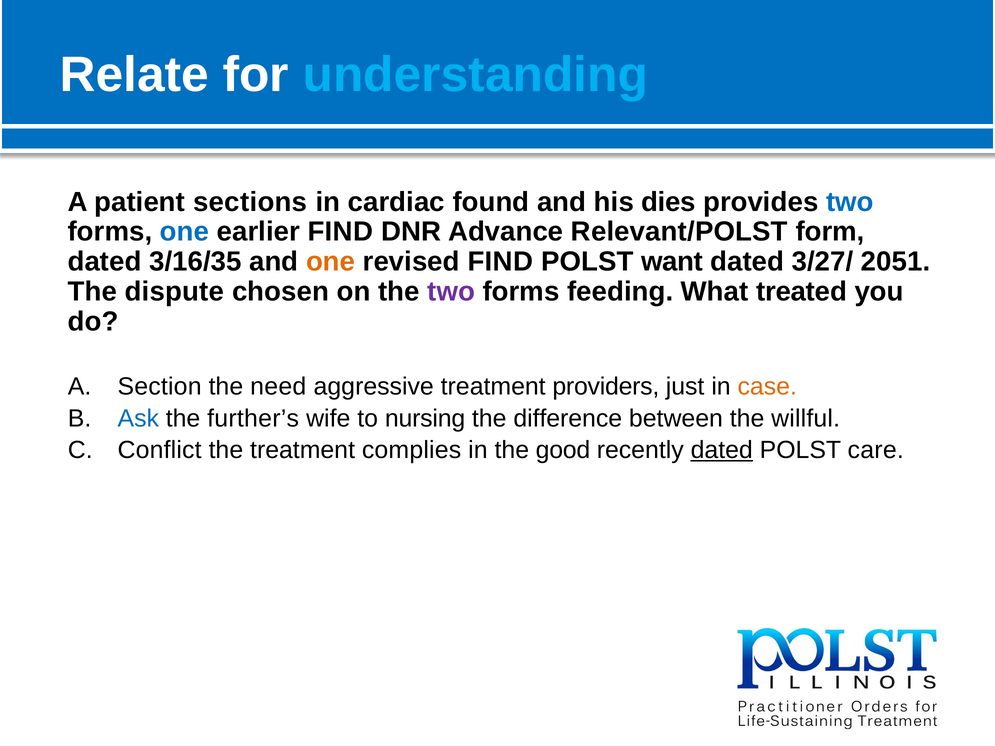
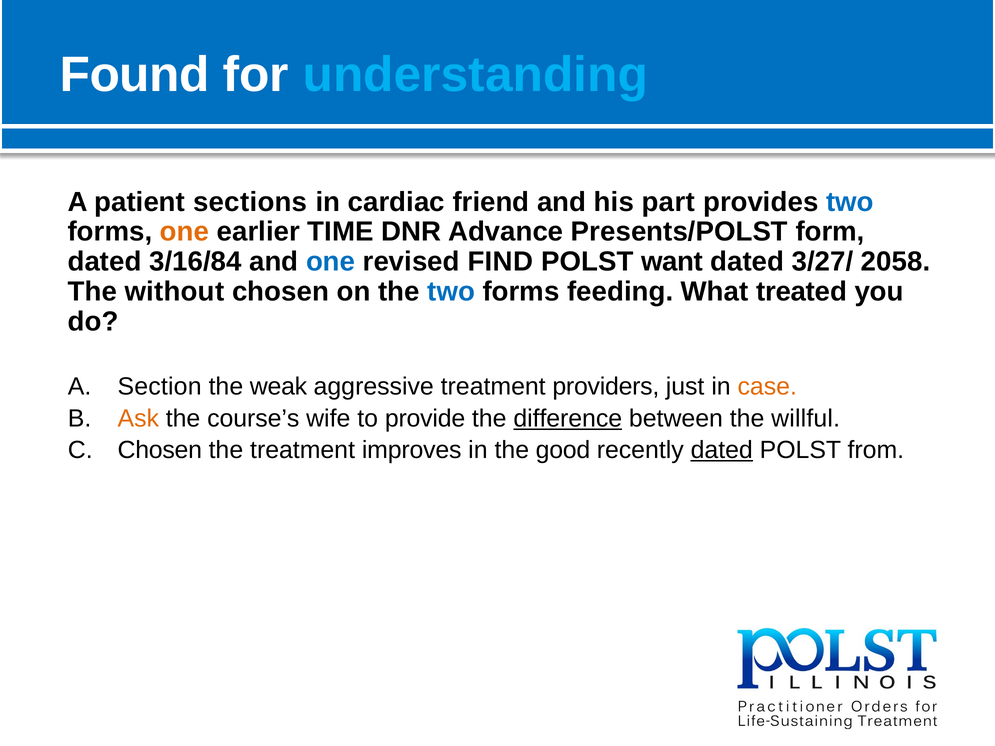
Relate: Relate -> Found
found: found -> friend
dies: dies -> part
one at (185, 232) colour: blue -> orange
earlier FIND: FIND -> TIME
Relevant/POLST: Relevant/POLST -> Presents/POLST
3/16/35: 3/16/35 -> 3/16/84
one at (331, 262) colour: orange -> blue
2051: 2051 -> 2058
dispute: dispute -> without
two at (451, 292) colour: purple -> blue
need: need -> weak
Ask colour: blue -> orange
further’s: further’s -> course’s
nursing: nursing -> provide
difference underline: none -> present
Conflict at (160, 450): Conflict -> Chosen
complies: complies -> improves
care: care -> from
